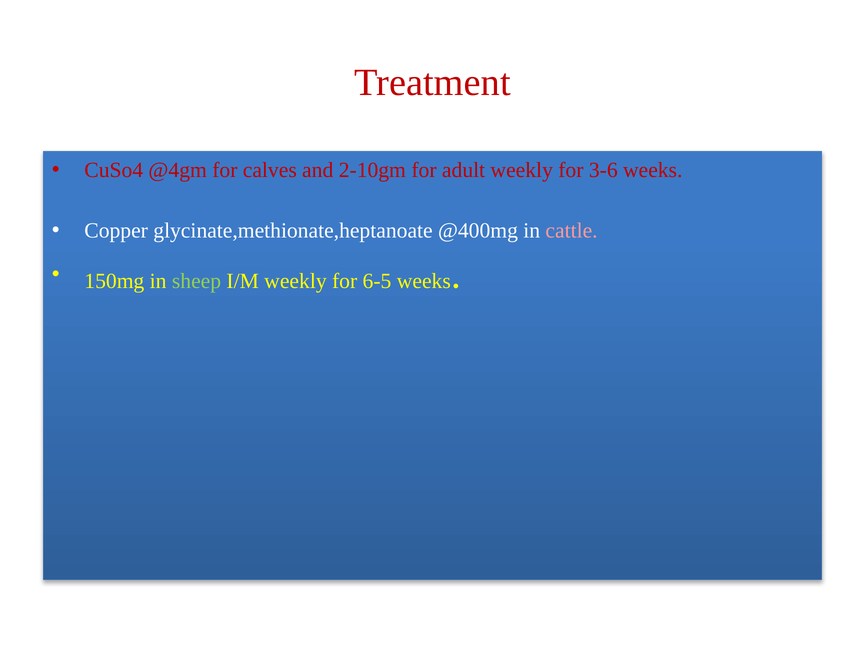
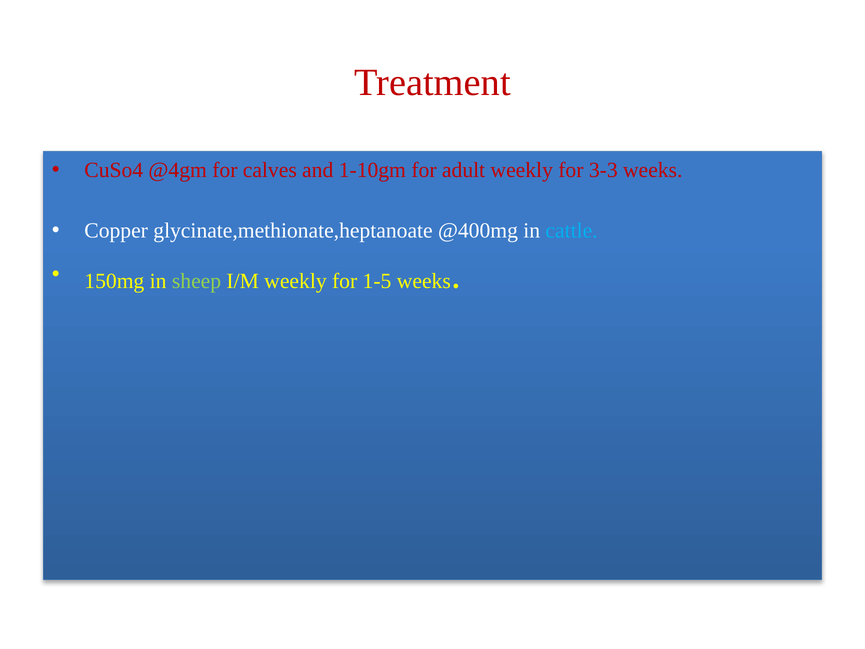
2-10gm: 2-10gm -> 1-10gm
3-6: 3-6 -> 3-3
cattle colour: pink -> light blue
6-5: 6-5 -> 1-5
